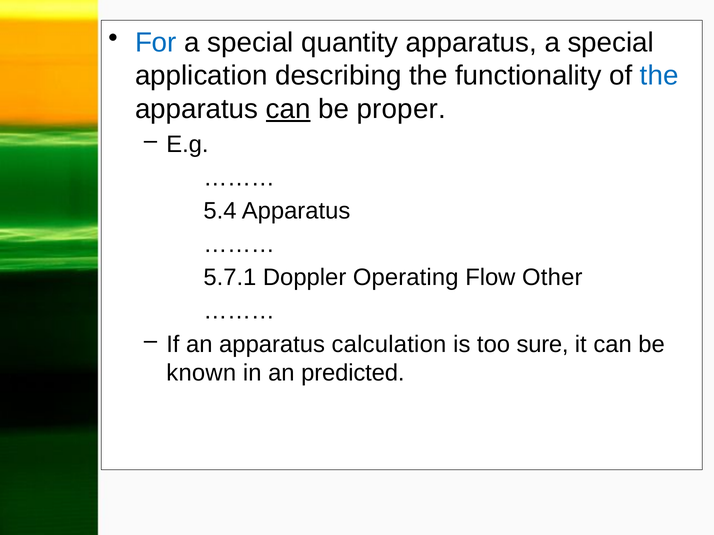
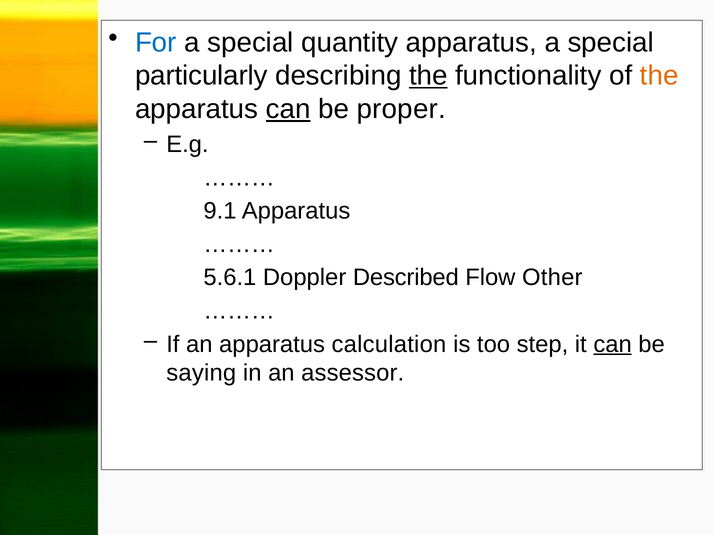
application: application -> particularly
the at (428, 76) underline: none -> present
the at (659, 76) colour: blue -> orange
5.4: 5.4 -> 9.1
5.7.1: 5.7.1 -> 5.6.1
Operating: Operating -> Described
sure: sure -> step
can at (613, 344) underline: none -> present
known: known -> saying
predicted: predicted -> assessor
